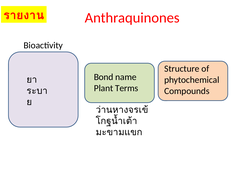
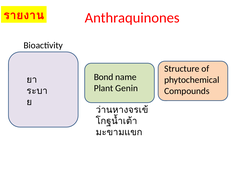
Terms: Terms -> Genin
